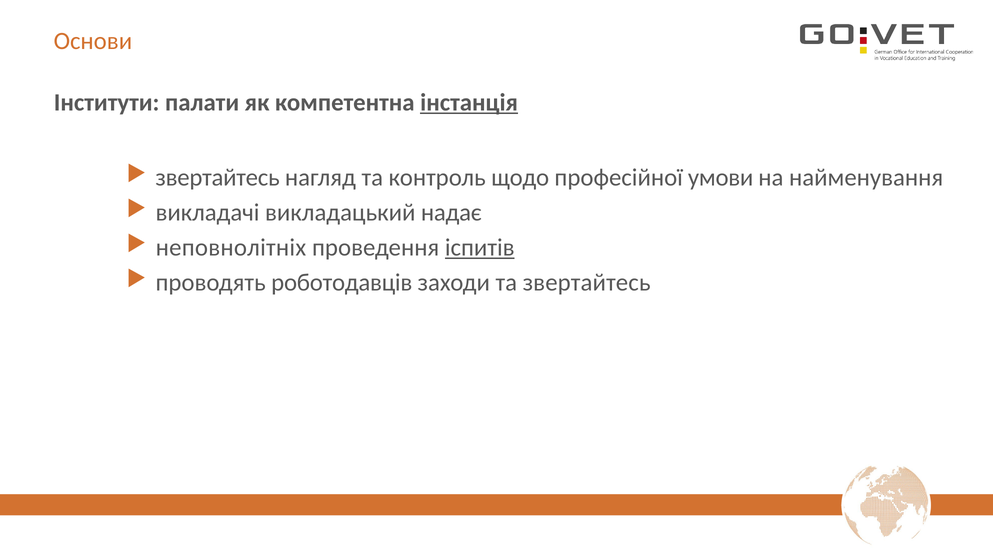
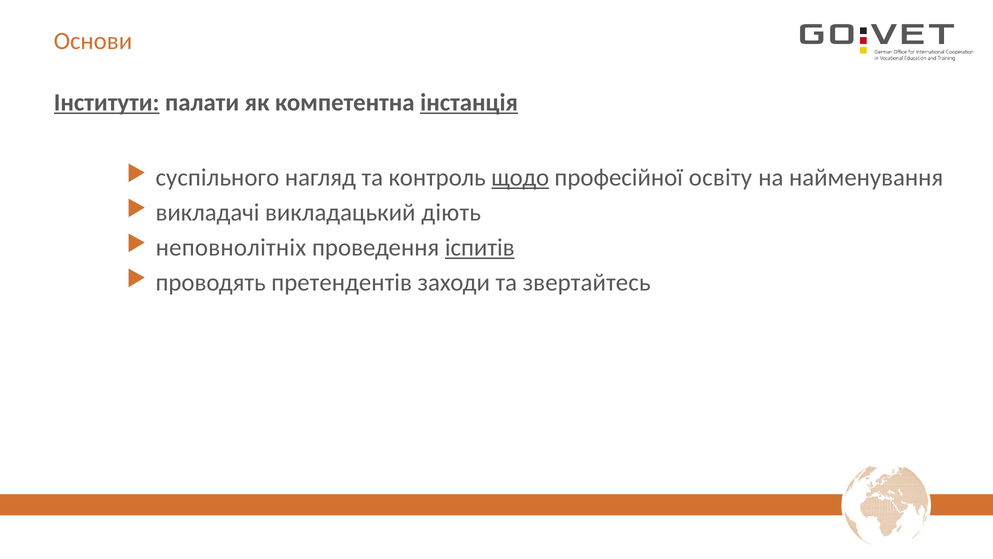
Інститути underline: none -> present
звертайтесь at (218, 177): звертайтесь -> суспільного
щодо underline: none -> present
умови: умови -> освіту
надає: надає -> діють
роботодавців: роботодавців -> претендентів
